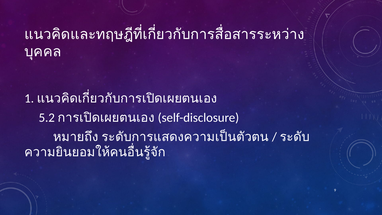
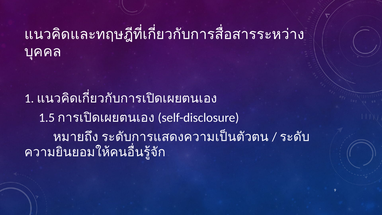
5.2: 5.2 -> 1.5
